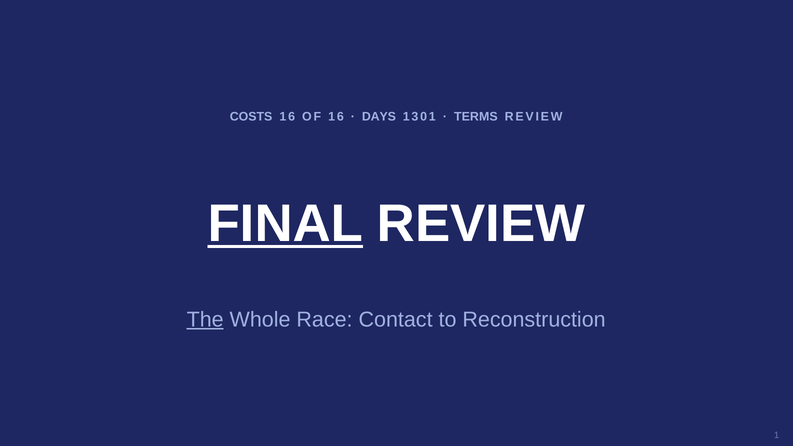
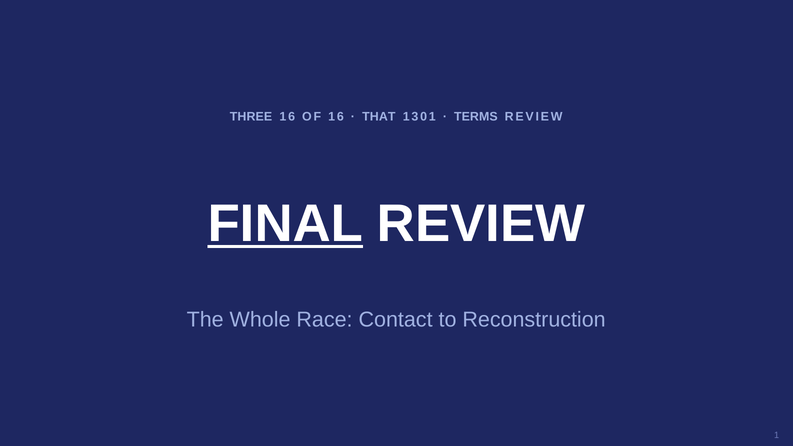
COSTS: COSTS -> THREE
DAYS: DAYS -> THAT
The underline: present -> none
